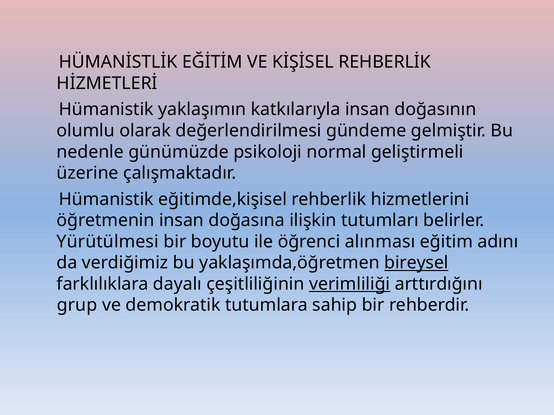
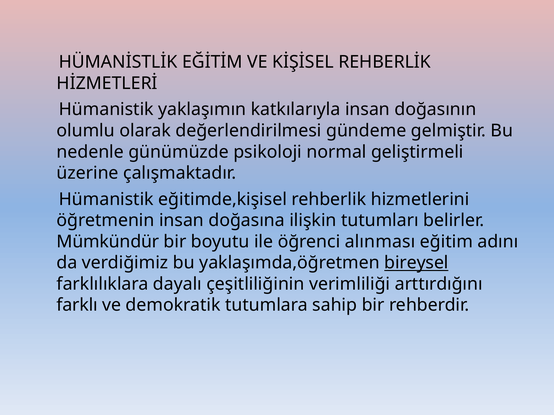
Yürütülmesi: Yürütülmesi -> Mümkündür
verimliliği underline: present -> none
grup: grup -> farklı
